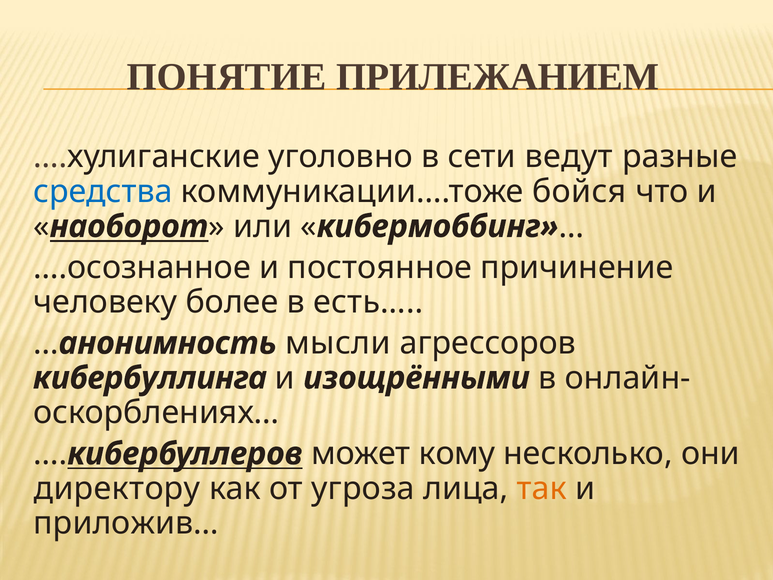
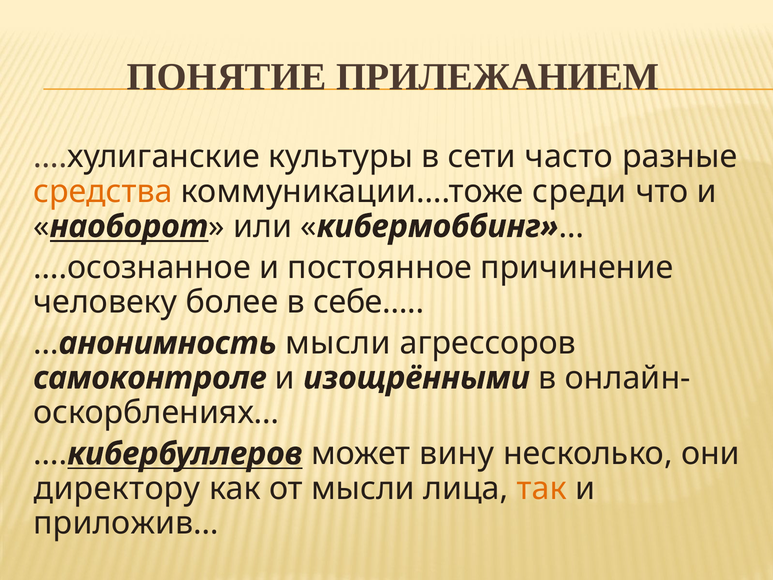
уголовно: уголовно -> культуры
ведут: ведут -> часто
средства colour: blue -> orange
бойся: бойся -> среди
есть…: есть… -> себе…
кибербуллинга: кибербуллинга -> самоконтроле
кому: кому -> вину
от угроза: угроза -> мысли
